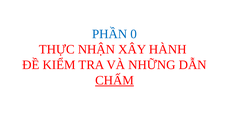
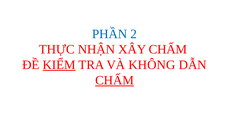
0: 0 -> 2
XÂY HÀNH: HÀNH -> CHẤM
KIỂM underline: none -> present
NHỮNG: NHỮNG -> KHÔNG
